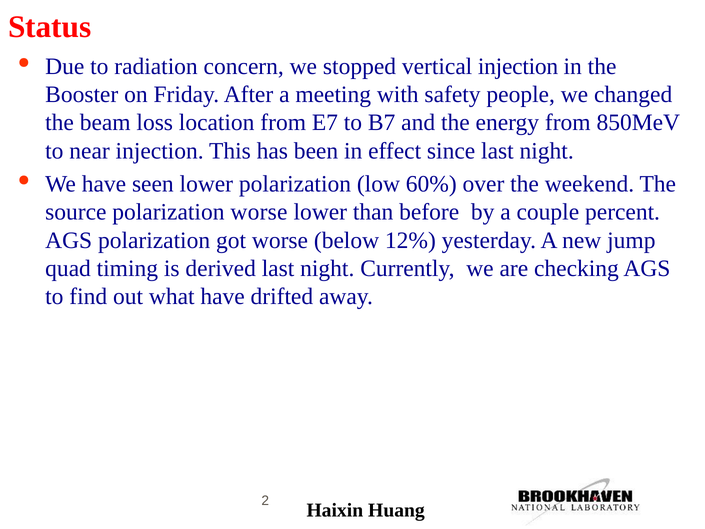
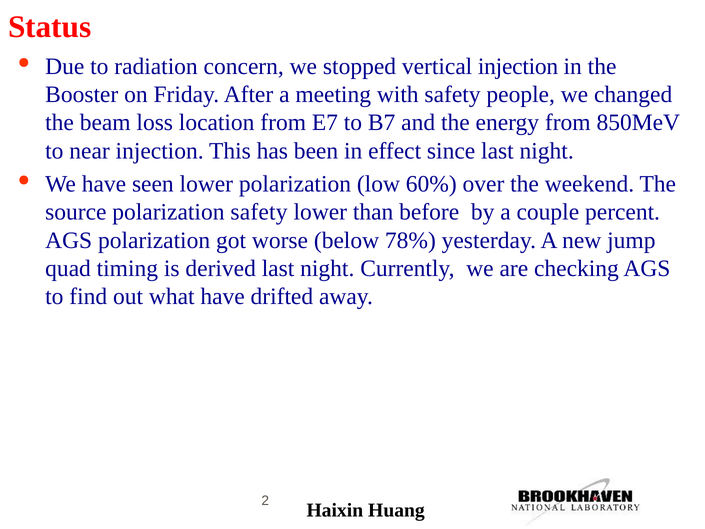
polarization worse: worse -> safety
12%: 12% -> 78%
